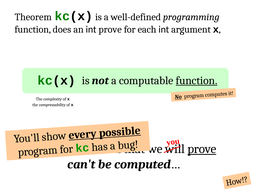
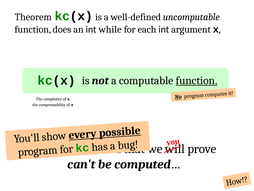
programming: programming -> uncomputable
int prove: prove -> while
prove at (202, 149) underline: present -> none
